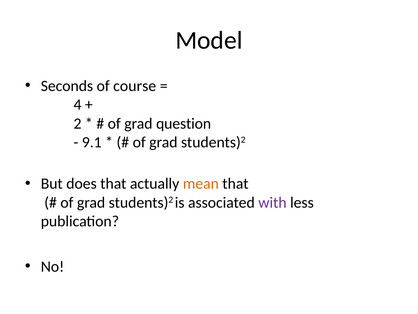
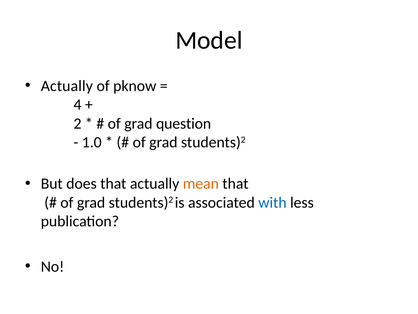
Seconds at (67, 86): Seconds -> Actually
course: course -> pknow
9.1: 9.1 -> 1.0
with colour: purple -> blue
